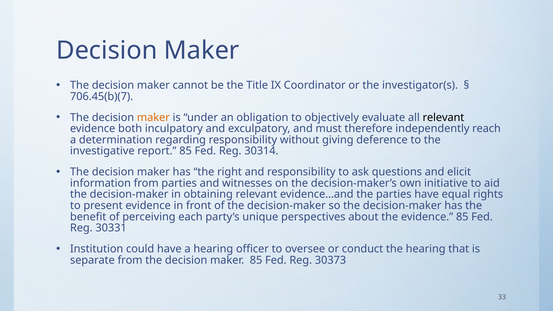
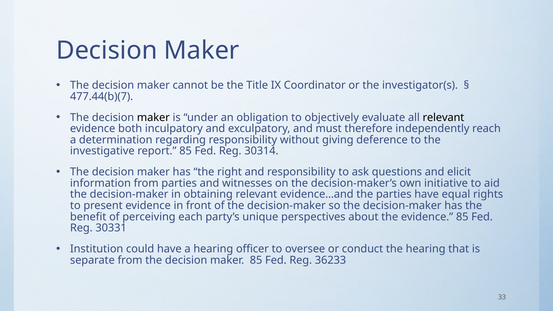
706.45(b)(7: 706.45(b)(7 -> 477.44(b)(7
maker at (153, 117) colour: orange -> black
30373: 30373 -> 36233
